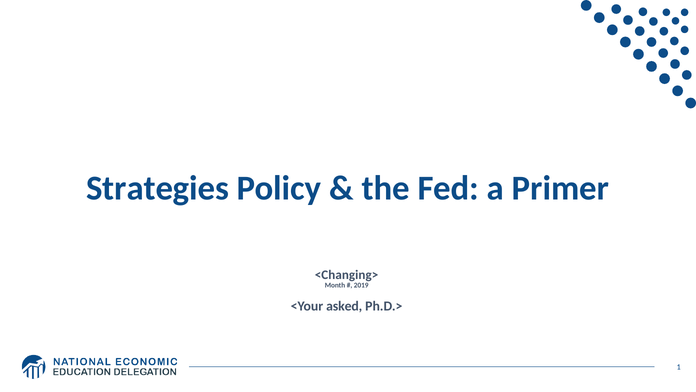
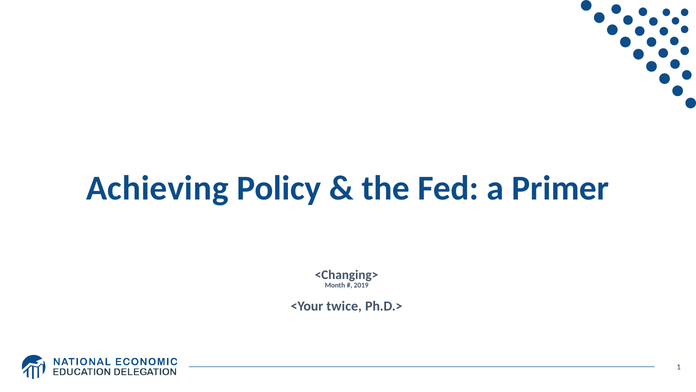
Strategies: Strategies -> Achieving
asked: asked -> twice
